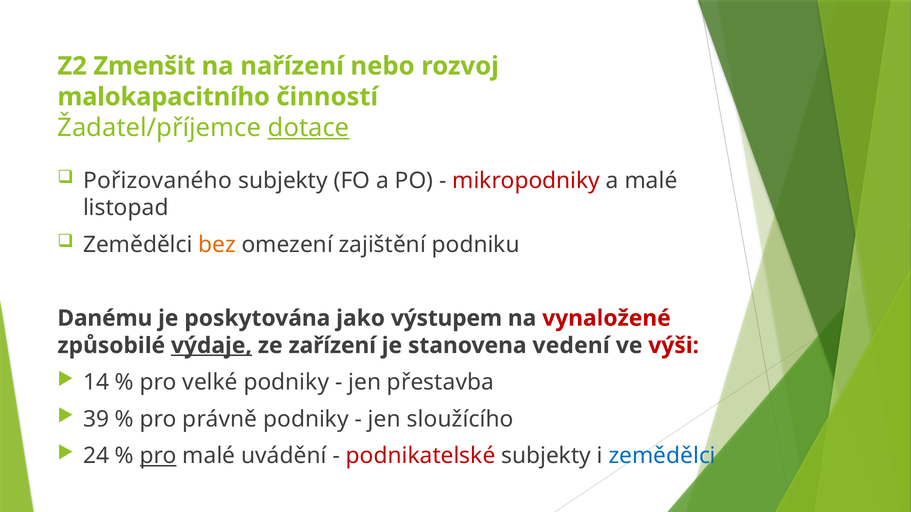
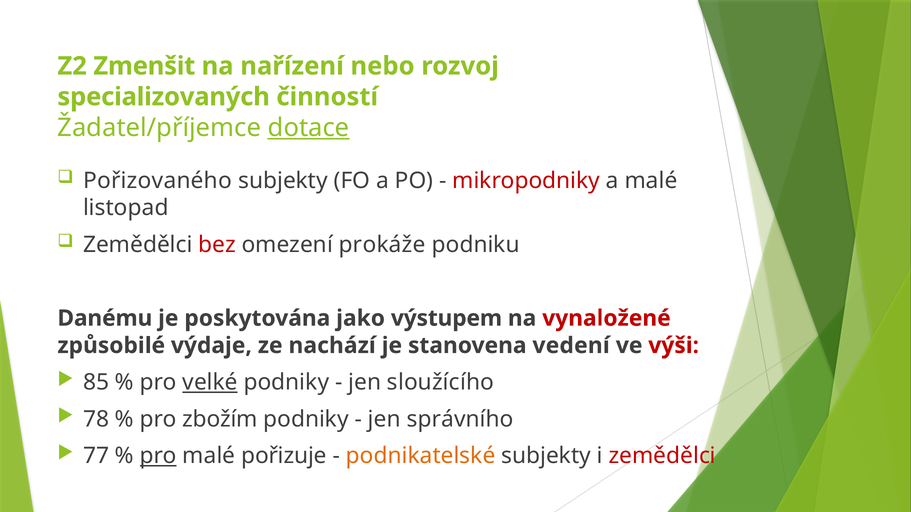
malokapacitního: malokapacitního -> specializovaných
bez colour: orange -> red
zajištění: zajištění -> prokáže
výdaje underline: present -> none
zařízení: zařízení -> nachází
14: 14 -> 85
velké underline: none -> present
přestavba: přestavba -> sloužícího
39: 39 -> 78
právně: právně -> zbožím
sloužícího: sloužícího -> správního
24: 24 -> 77
uvádění: uvádění -> pořizuje
podnikatelské colour: red -> orange
zemědělci at (662, 456) colour: blue -> red
